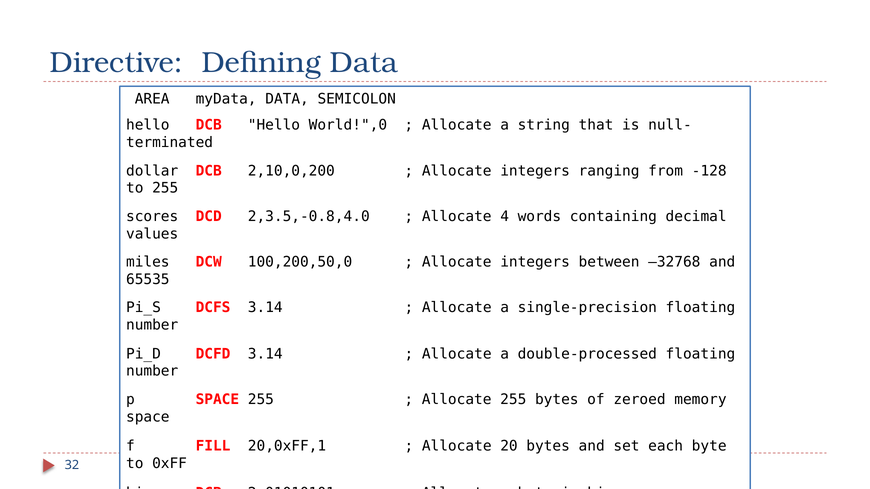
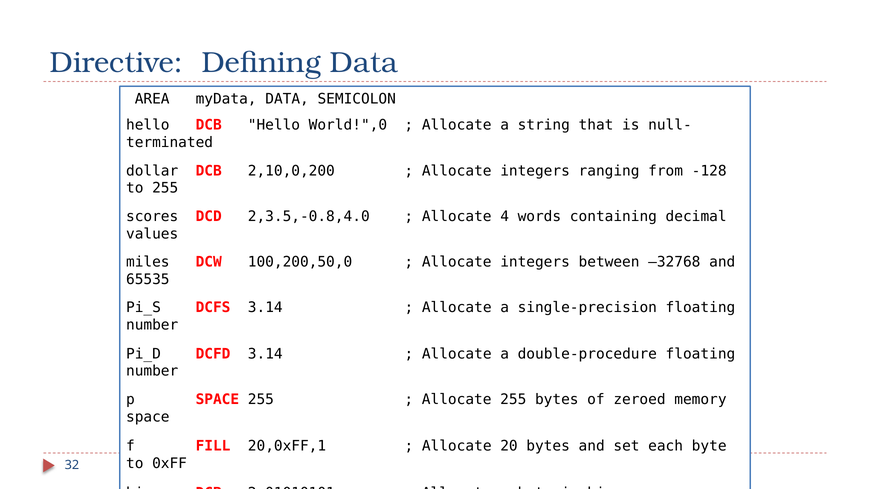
double-processed: double-processed -> double-procedure
